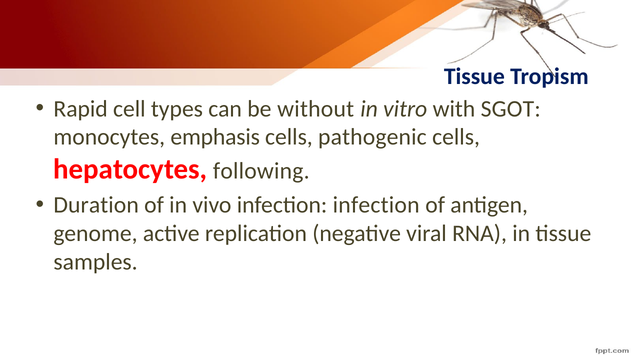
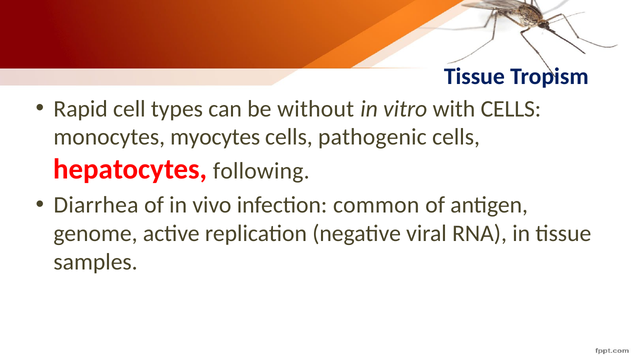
with SGOT: SGOT -> CELLS
emphasis: emphasis -> myocytes
Duration: Duration -> Diarrhea
infection infection: infection -> common
